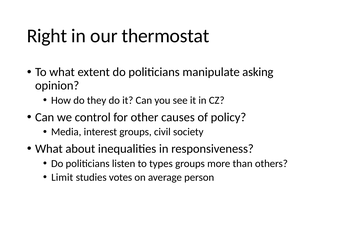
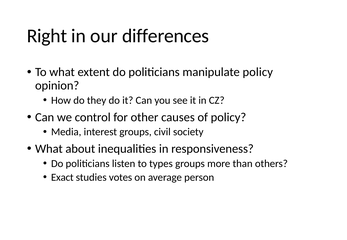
thermostat: thermostat -> differences
manipulate asking: asking -> policy
Limit: Limit -> Exact
